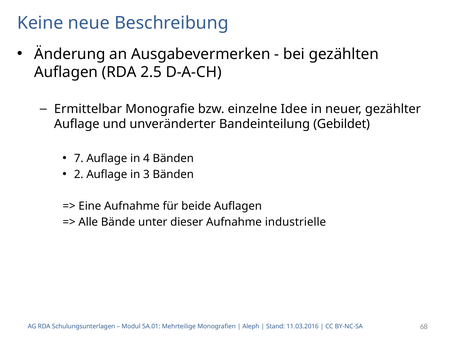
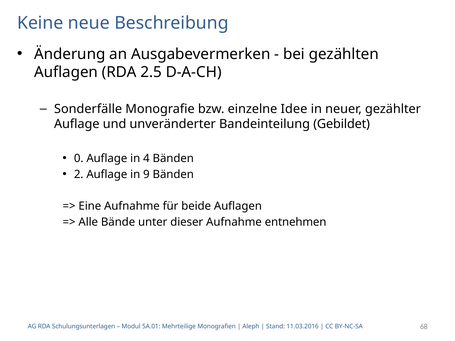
Ermittelbar: Ermittelbar -> Sonderfälle
7: 7 -> 0
3: 3 -> 9
industrielle: industrielle -> entnehmen
